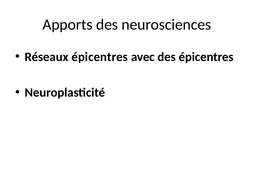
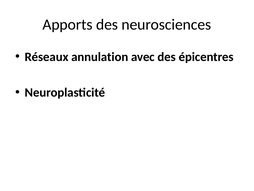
Réseaux épicentres: épicentres -> annulation
